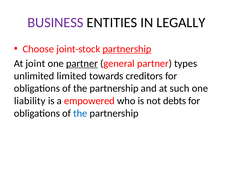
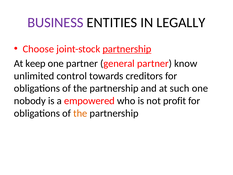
joint: joint -> keep
partner at (82, 63) underline: present -> none
types: types -> know
limited: limited -> control
liability: liability -> nobody
debts: debts -> profit
the at (80, 113) colour: blue -> orange
